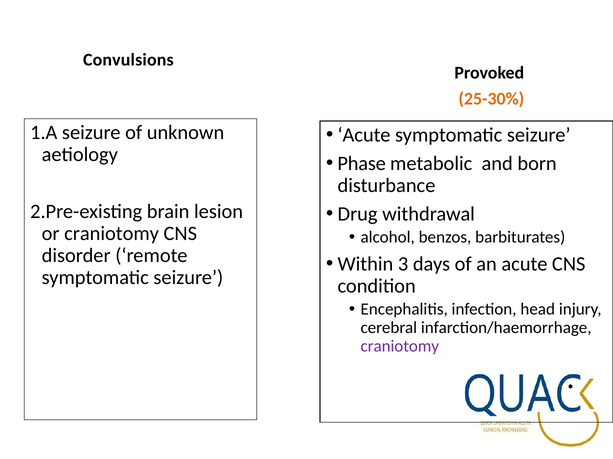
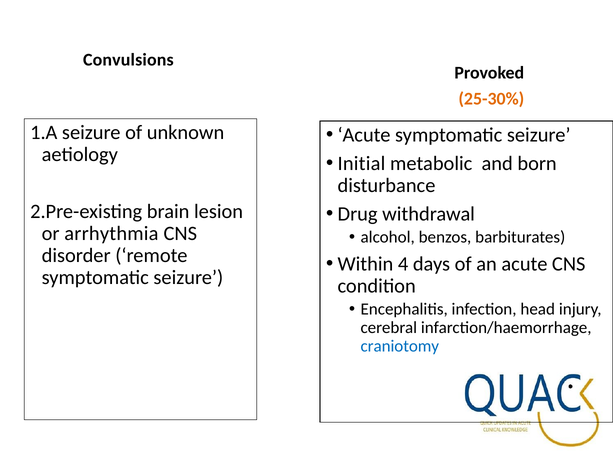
Phase: Phase -> Initial
or craniotomy: craniotomy -> arrhythmia
3: 3 -> 4
craniotomy at (400, 346) colour: purple -> blue
